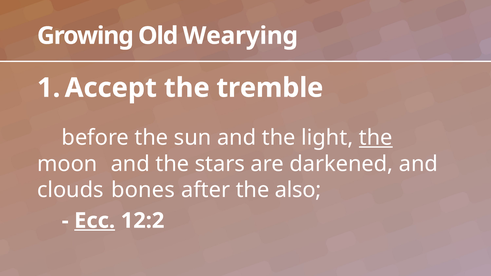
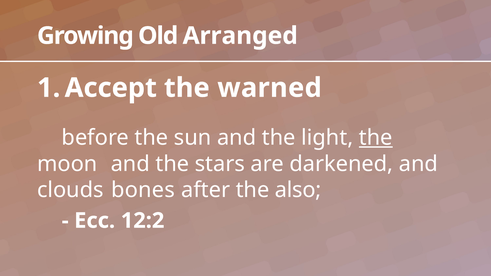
Wearying: Wearying -> Arranged
tremble: tremble -> warned
Ecc underline: present -> none
